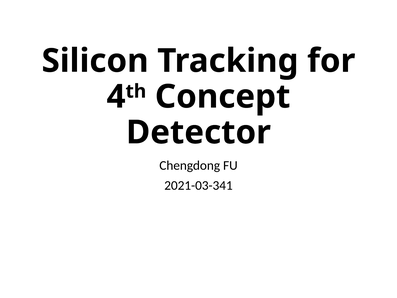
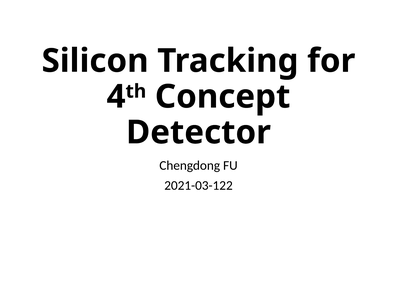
2021-03-341: 2021-03-341 -> 2021-03-122
